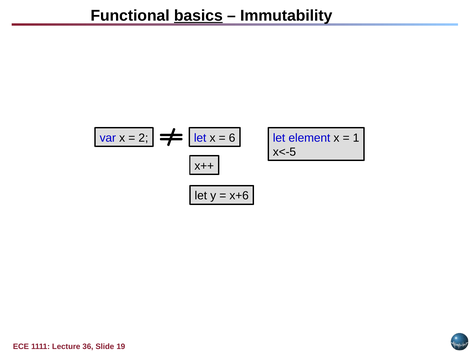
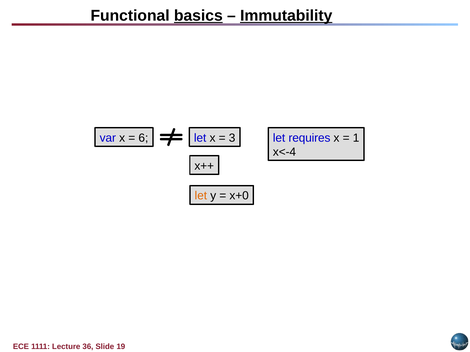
Immutability underline: none -> present
element: element -> requires
2: 2 -> 6
6: 6 -> 3
x<-5: x<-5 -> x<-4
let at (201, 196) colour: black -> orange
x+6: x+6 -> x+0
